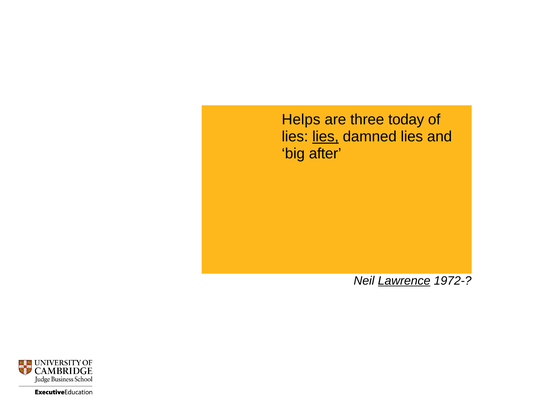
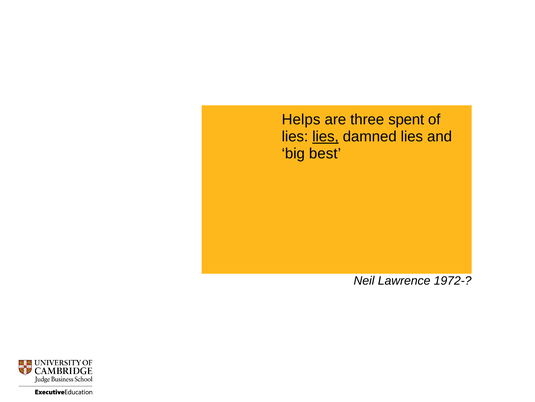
today: today -> spent
after: after -> best
Lawrence underline: present -> none
